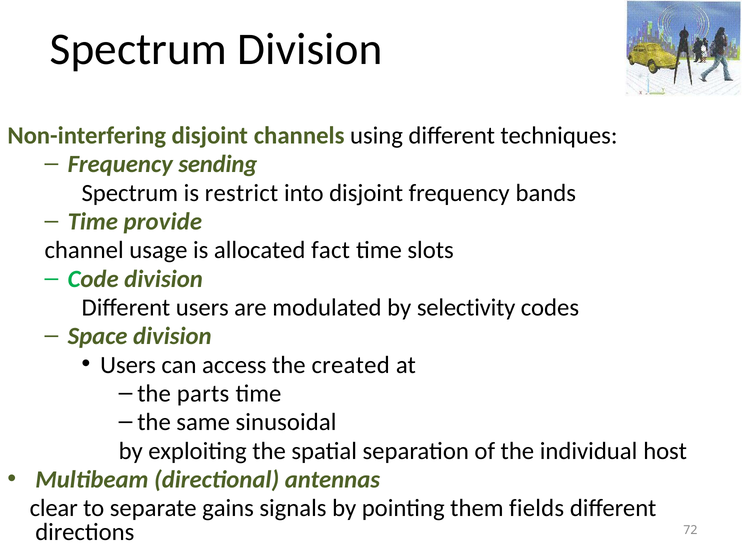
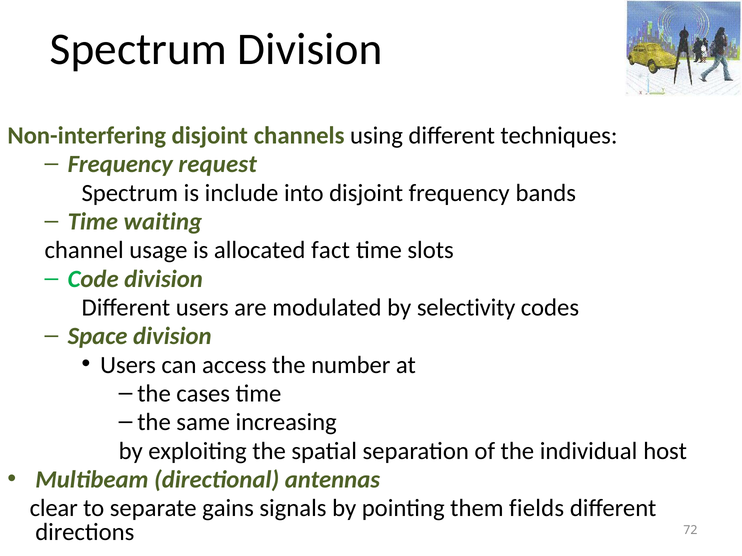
sending: sending -> request
restrict: restrict -> include
provide: provide -> waiting
created: created -> number
parts: parts -> cases
sinusoidal: sinusoidal -> increasing
